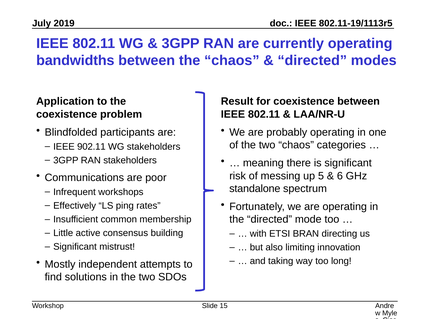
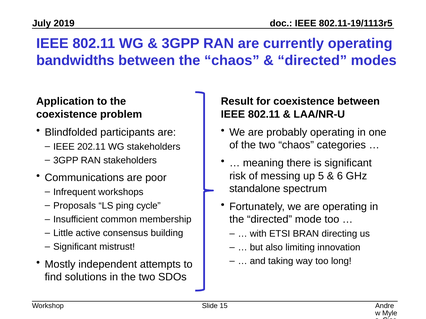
902.11: 902.11 -> 202.11
Effectively: Effectively -> Proposals
rates: rates -> cycle
